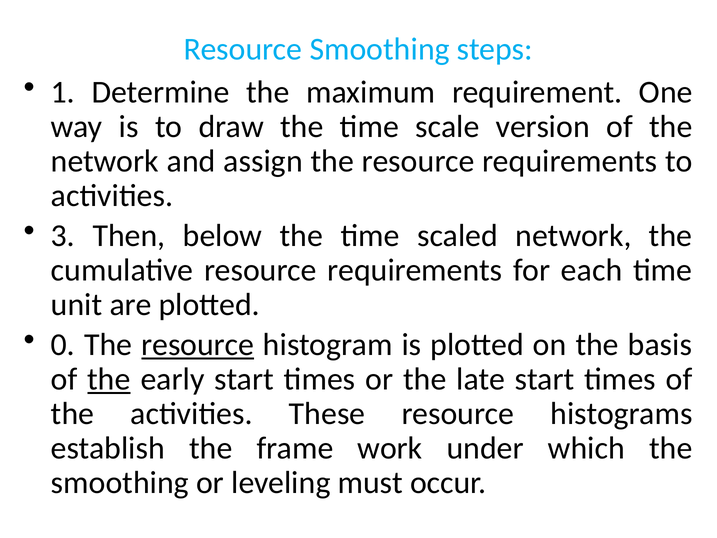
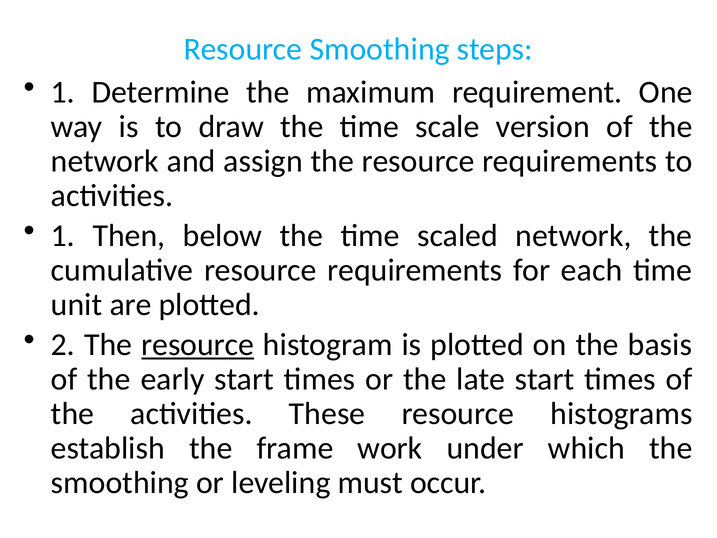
3 at (63, 236): 3 -> 1
0: 0 -> 2
the at (109, 379) underline: present -> none
